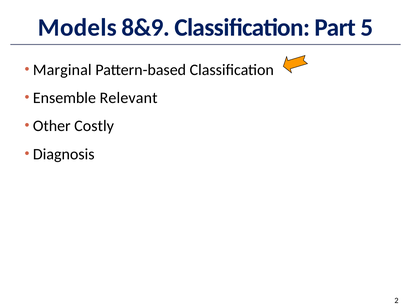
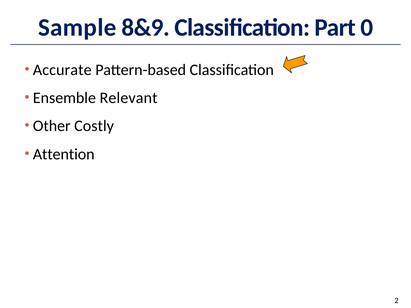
Models: Models -> Sample
5: 5 -> 0
Marginal: Marginal -> Accurate
Diagnosis: Diagnosis -> Attention
